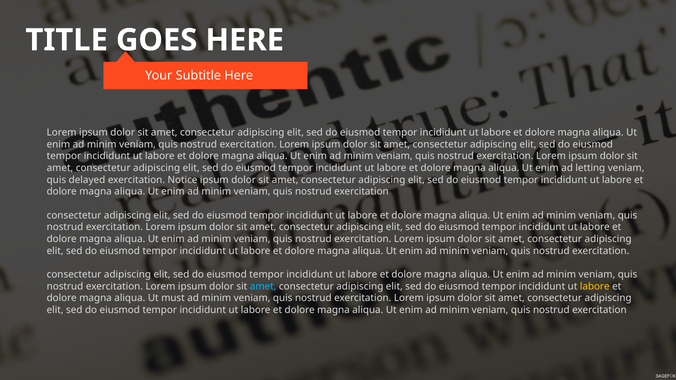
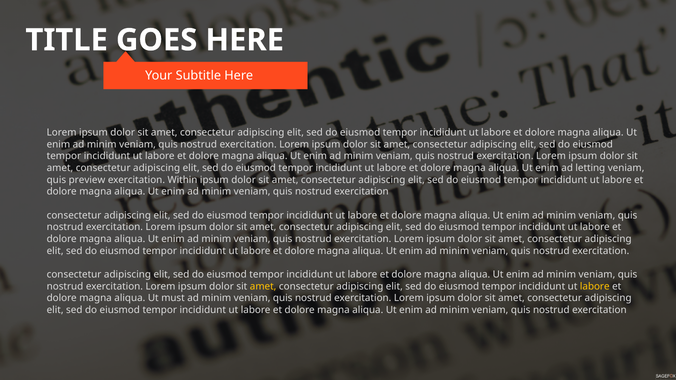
delayed: delayed -> preview
Notice: Notice -> Within
amet at (263, 286) colour: light blue -> yellow
